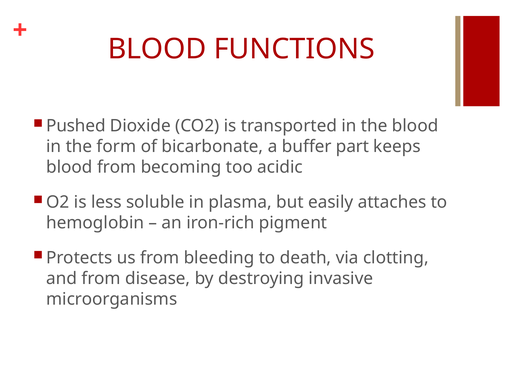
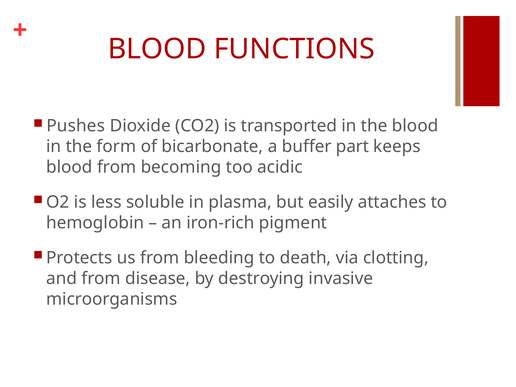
Pushed: Pushed -> Pushes
